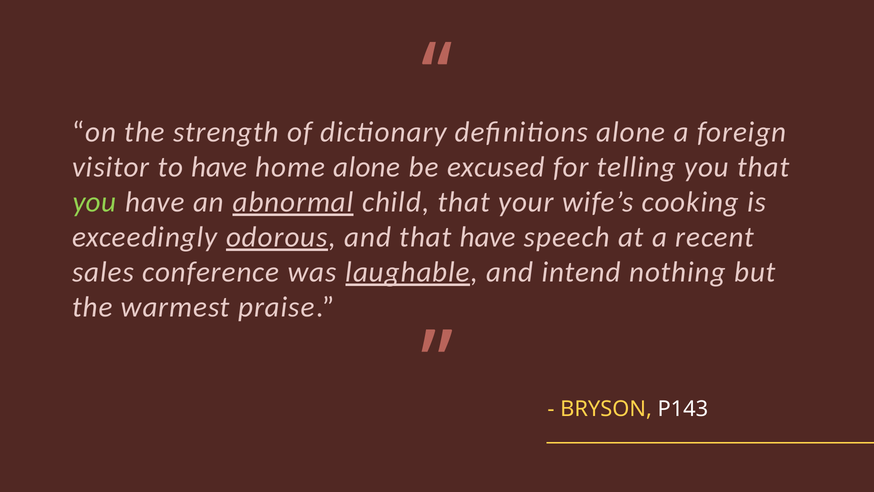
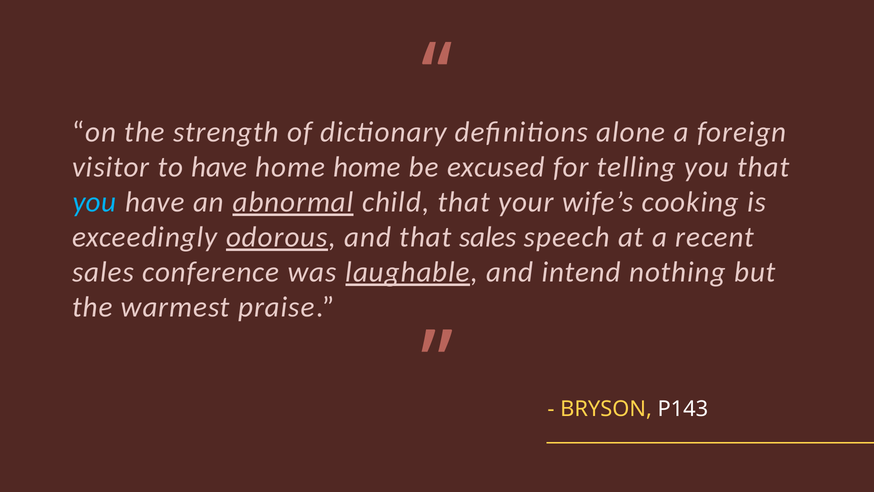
home alone: alone -> home
you at (94, 202) colour: light green -> light blue
that have: have -> sales
